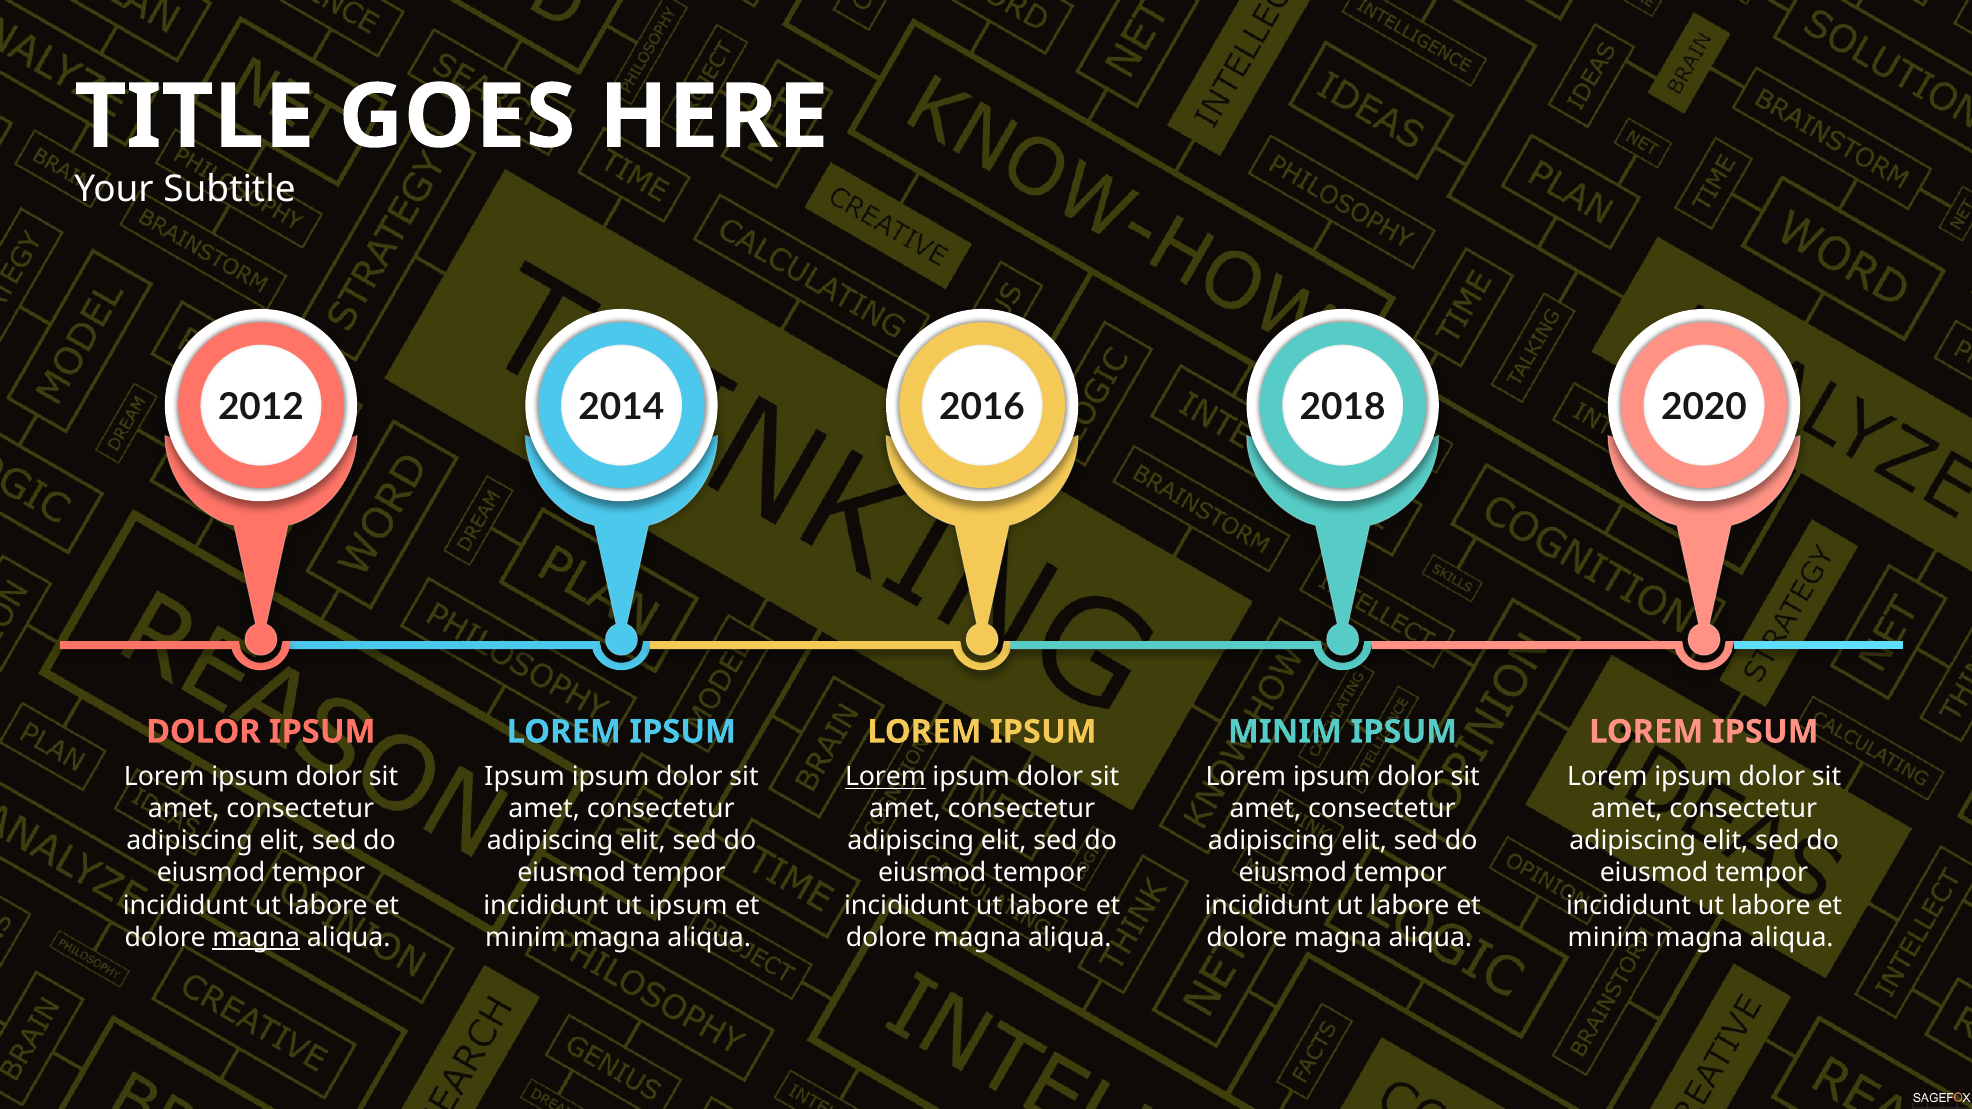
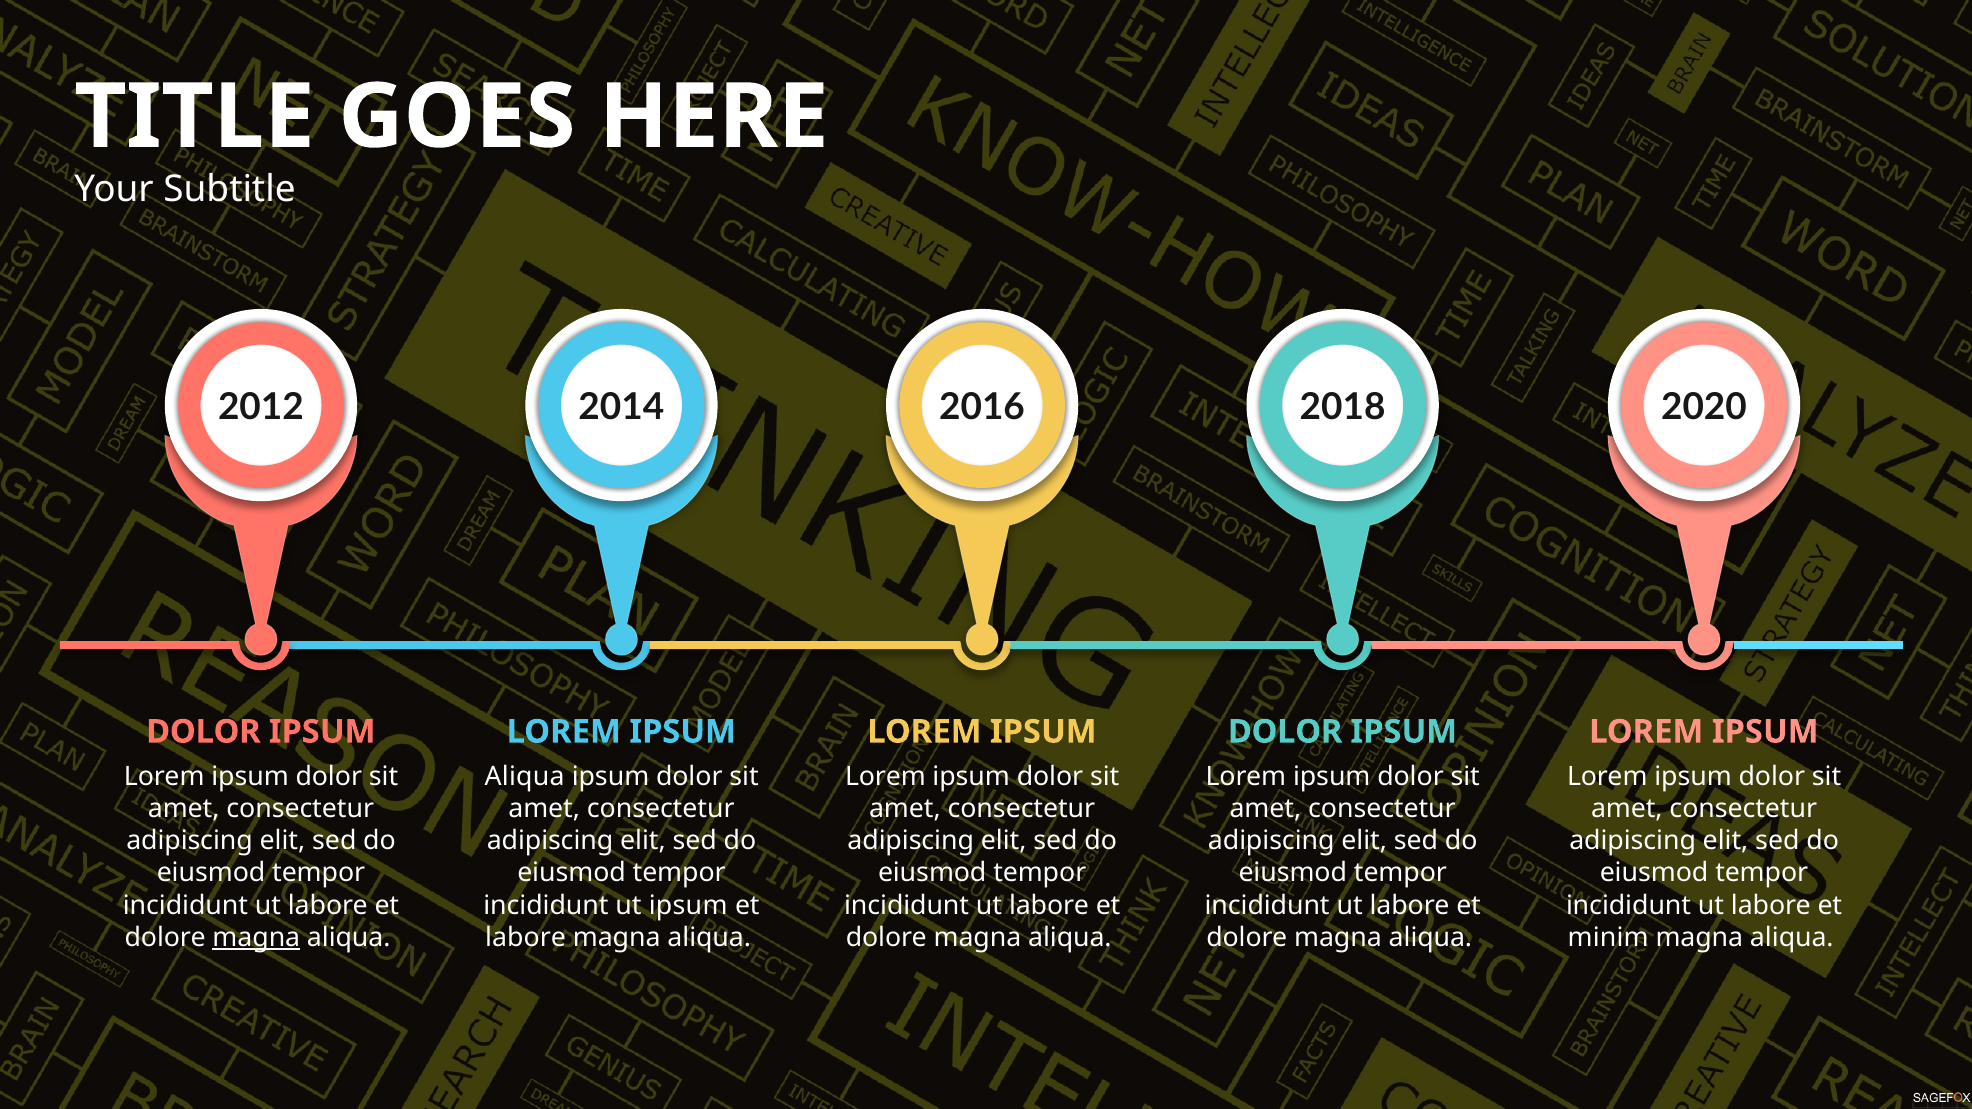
MINIM at (1285, 732): MINIM -> DOLOR
Ipsum at (525, 777): Ipsum -> Aliqua
Lorem at (885, 777) underline: present -> none
minim at (526, 937): minim -> labore
